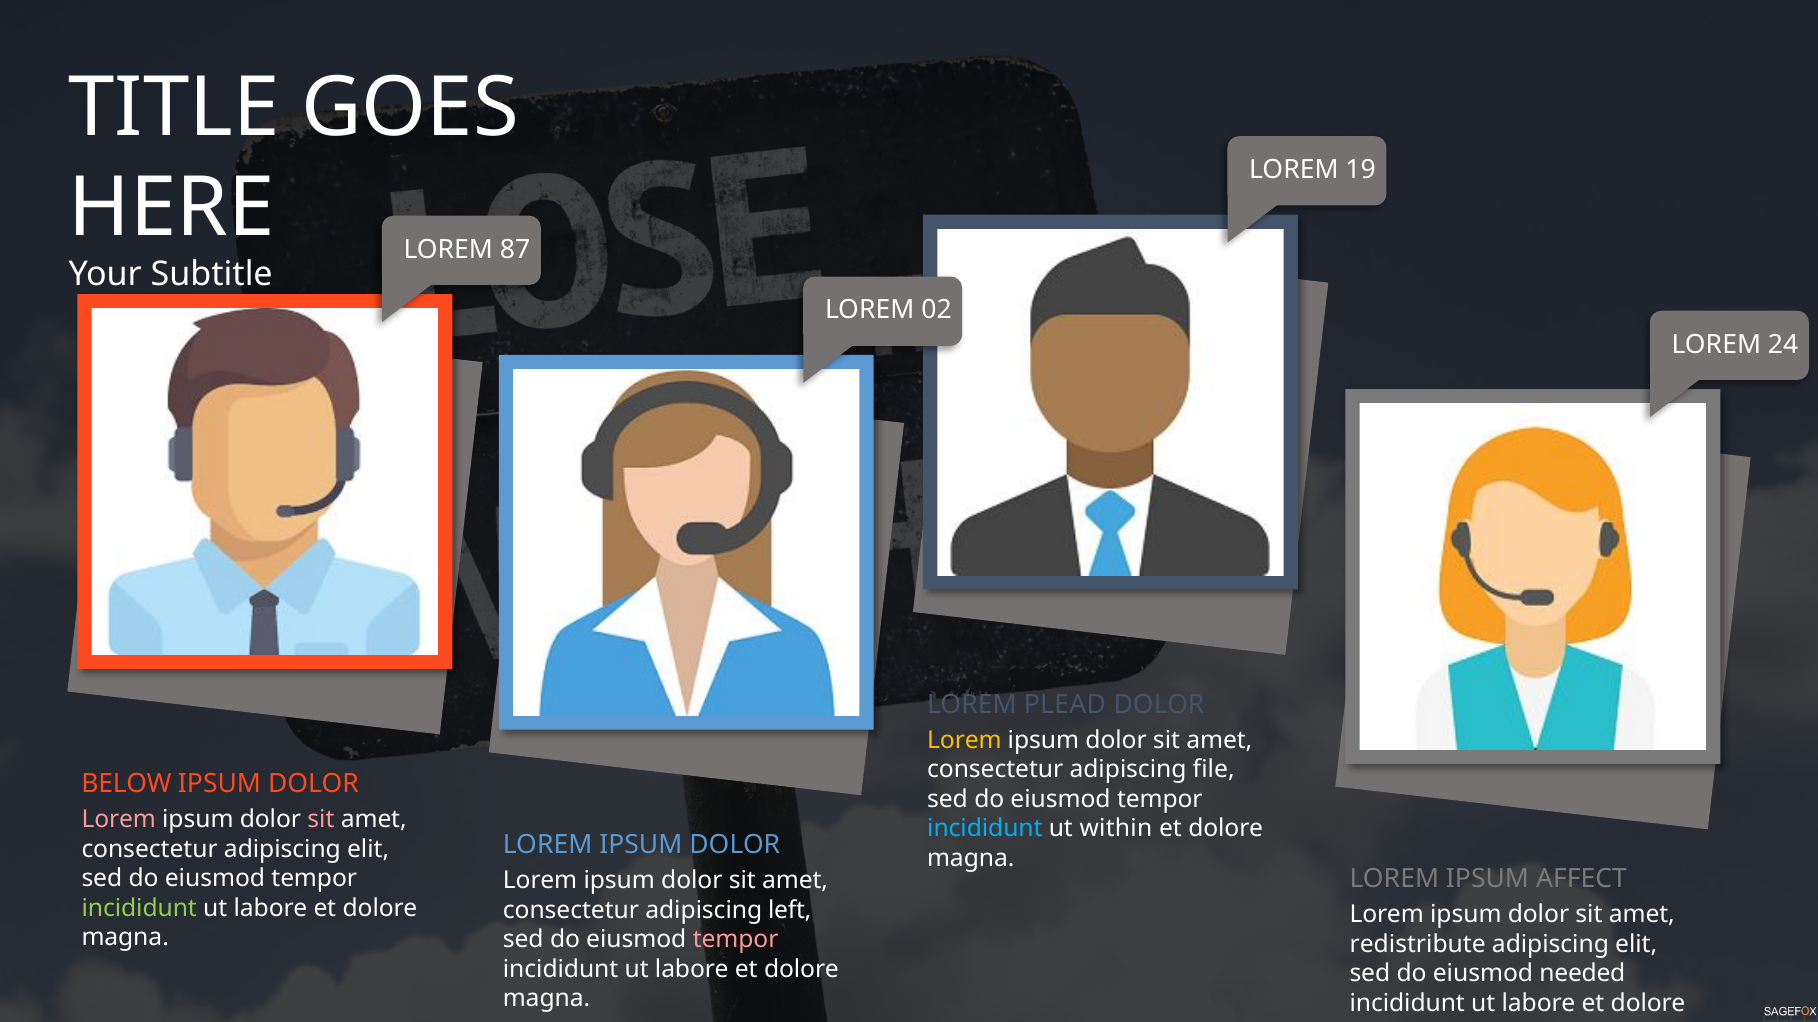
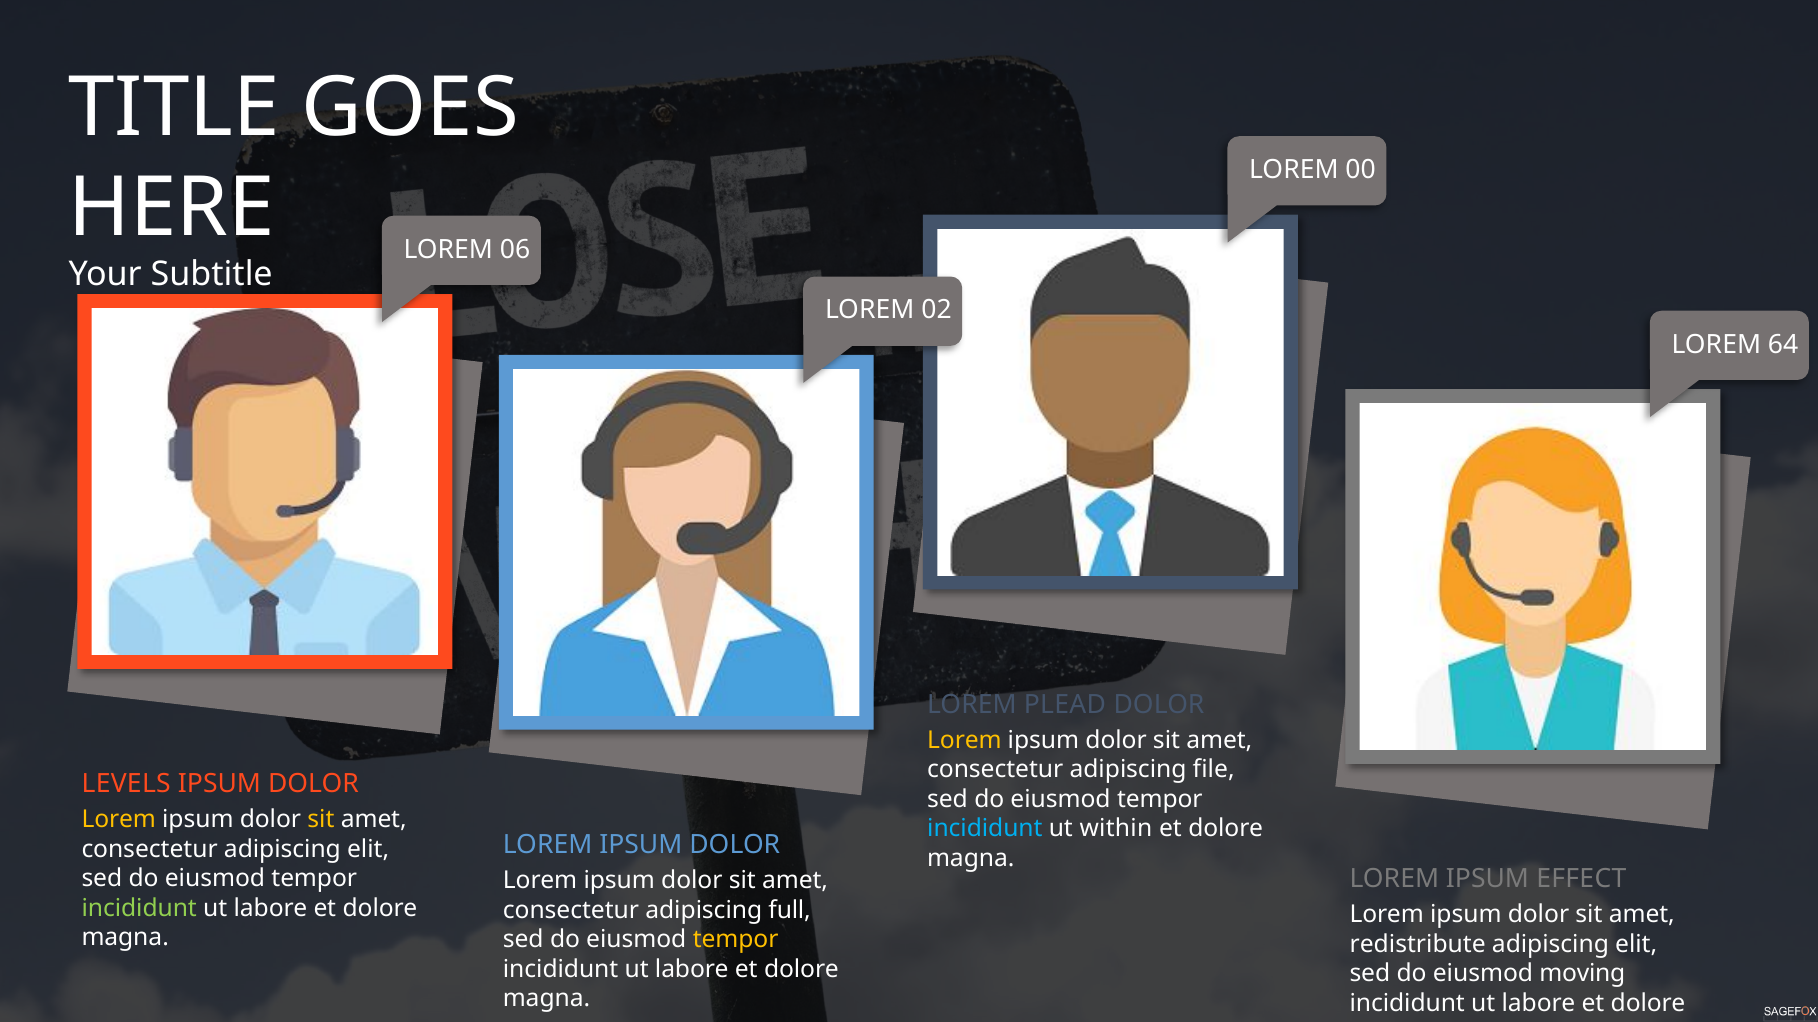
19: 19 -> 00
87: 87 -> 06
24: 24 -> 64
BELOW: BELOW -> LEVELS
Lorem at (119, 820) colour: pink -> yellow
sit at (321, 820) colour: pink -> yellow
AFFECT: AFFECT -> EFFECT
left: left -> full
tempor at (736, 940) colour: pink -> yellow
needed: needed -> moving
